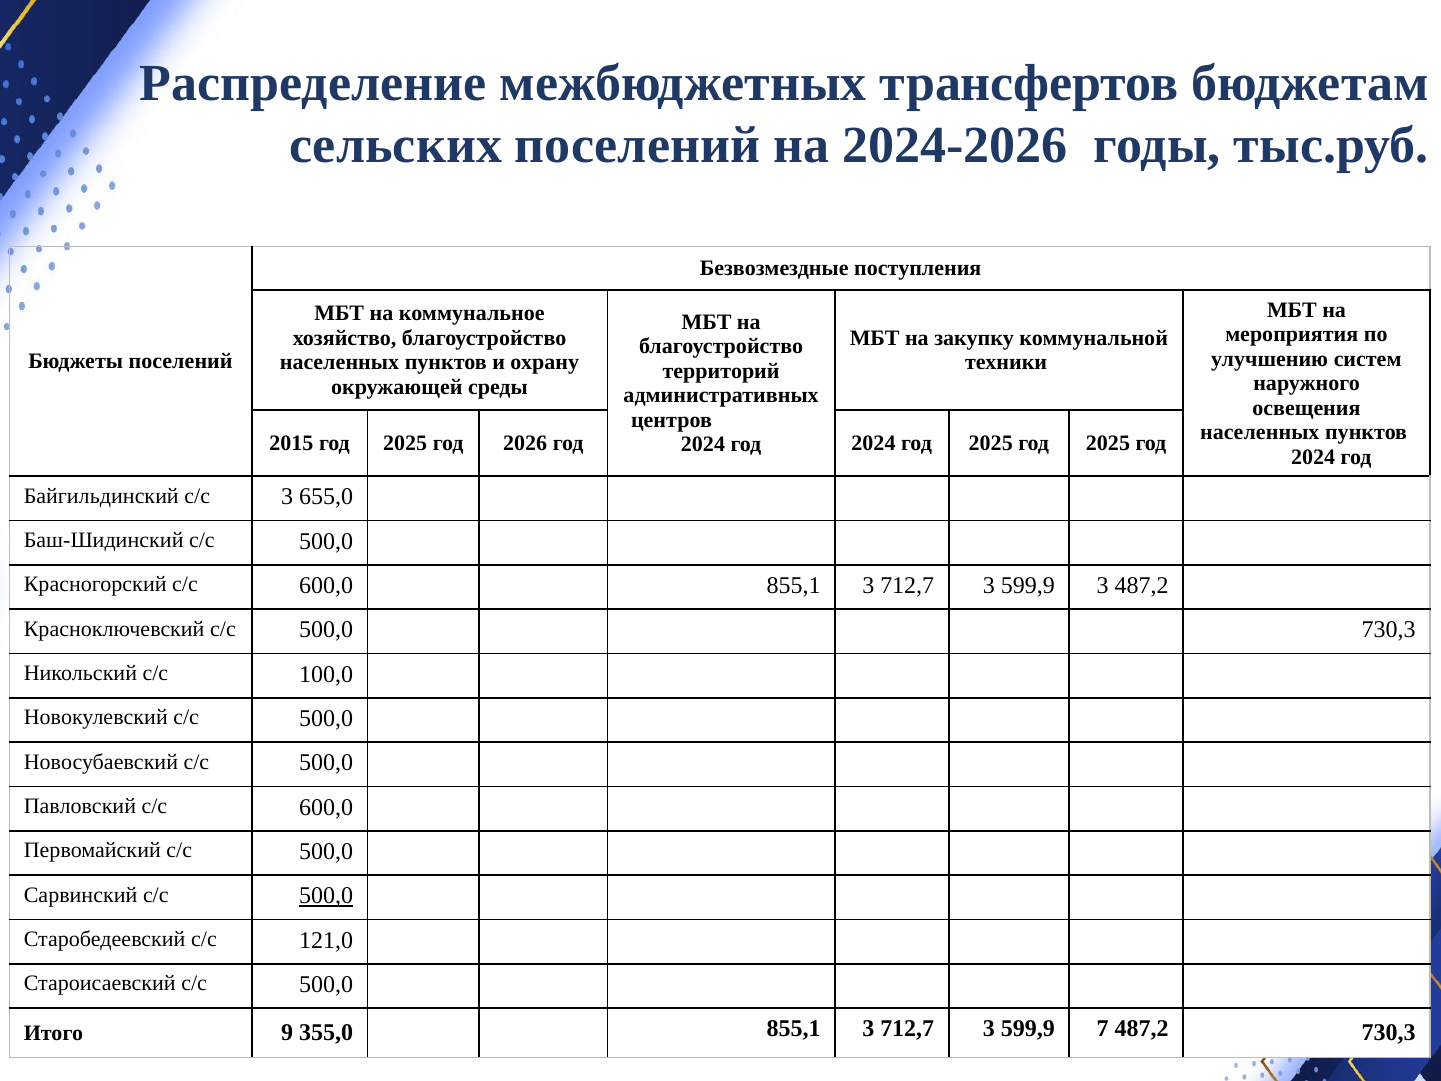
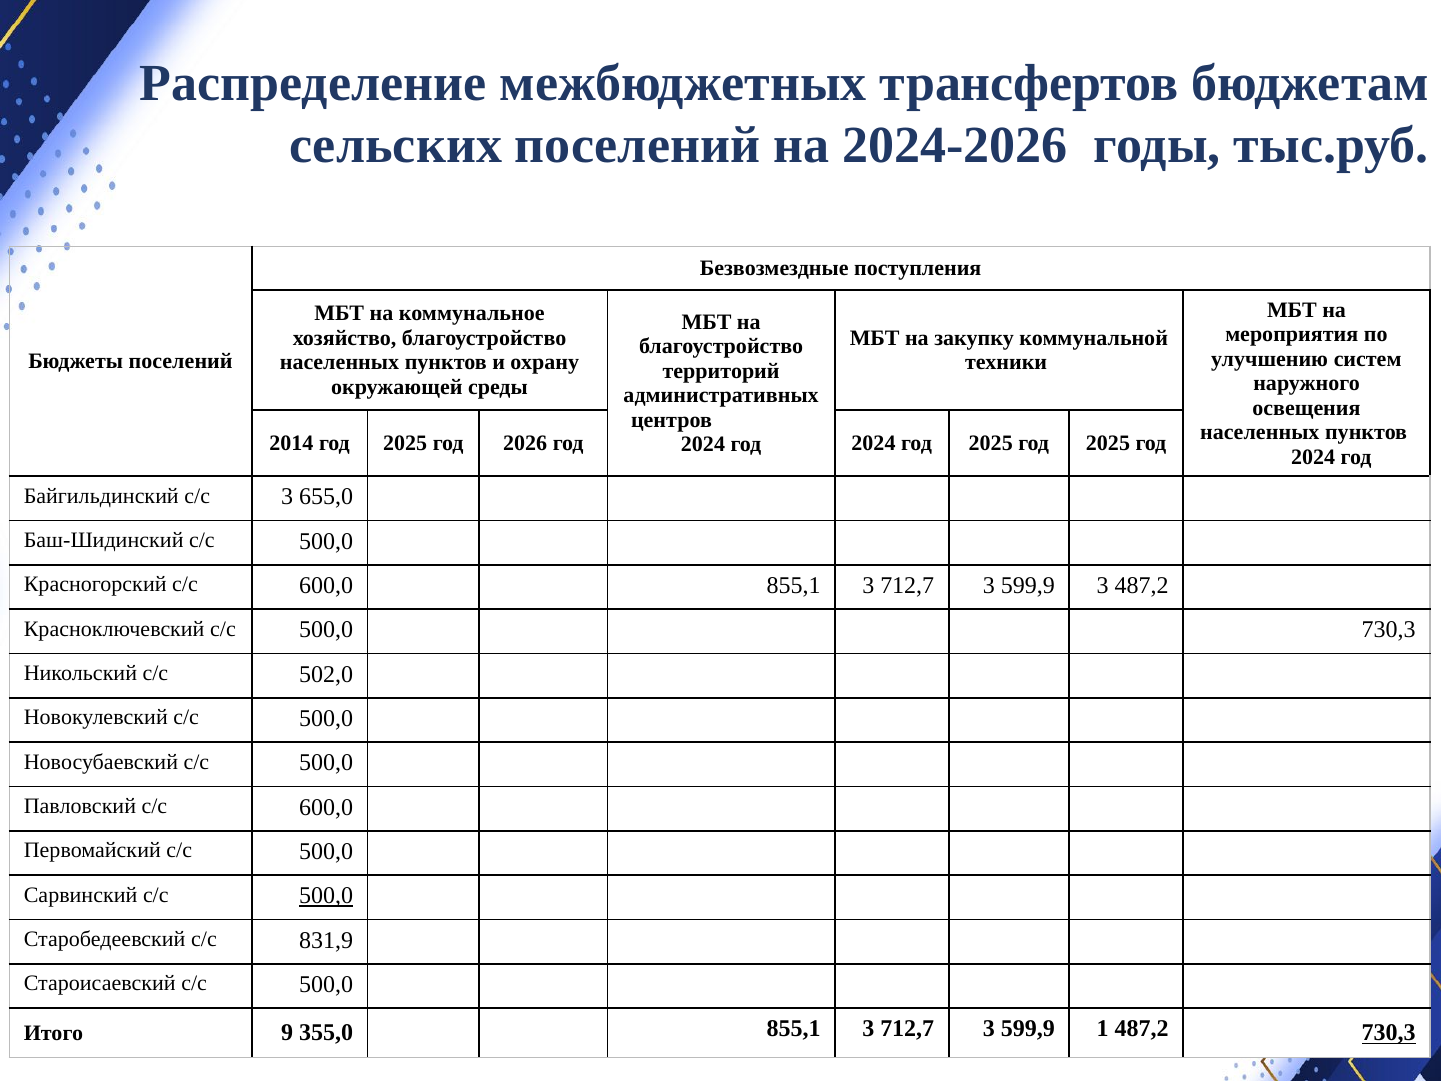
2015: 2015 -> 2014
100,0: 100,0 -> 502,0
121,0: 121,0 -> 831,9
7: 7 -> 1
730,3 at (1389, 1033) underline: none -> present
